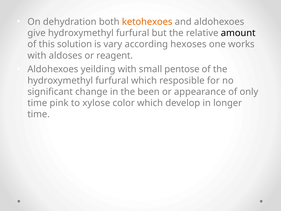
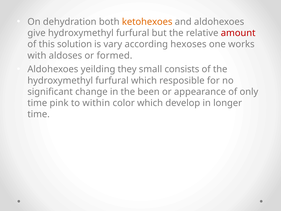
amount colour: black -> red
reagent: reagent -> formed
yeilding with: with -> they
pentose: pentose -> consists
xylose: xylose -> within
